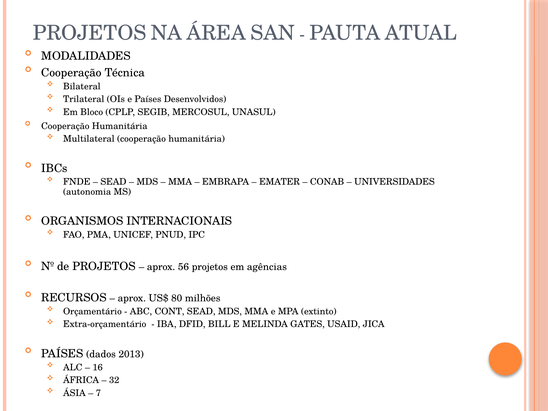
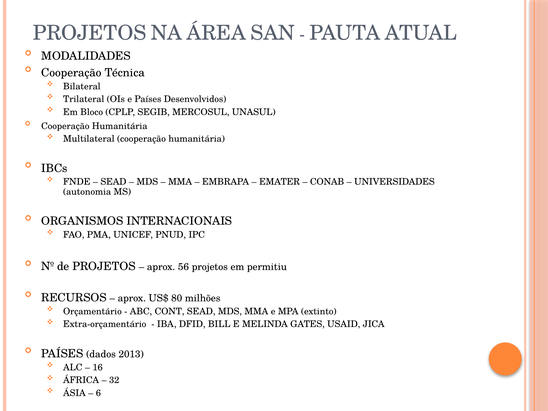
agências: agências -> permitiu
7: 7 -> 6
